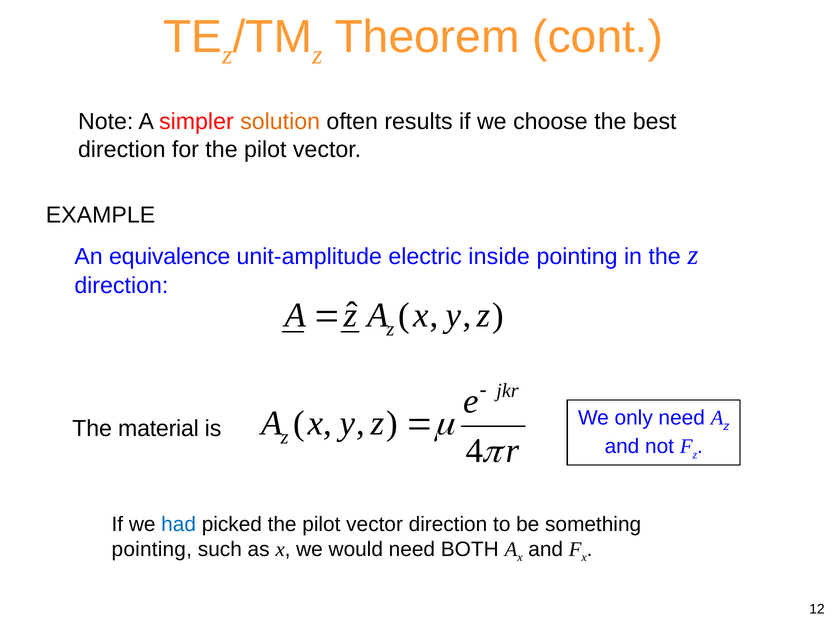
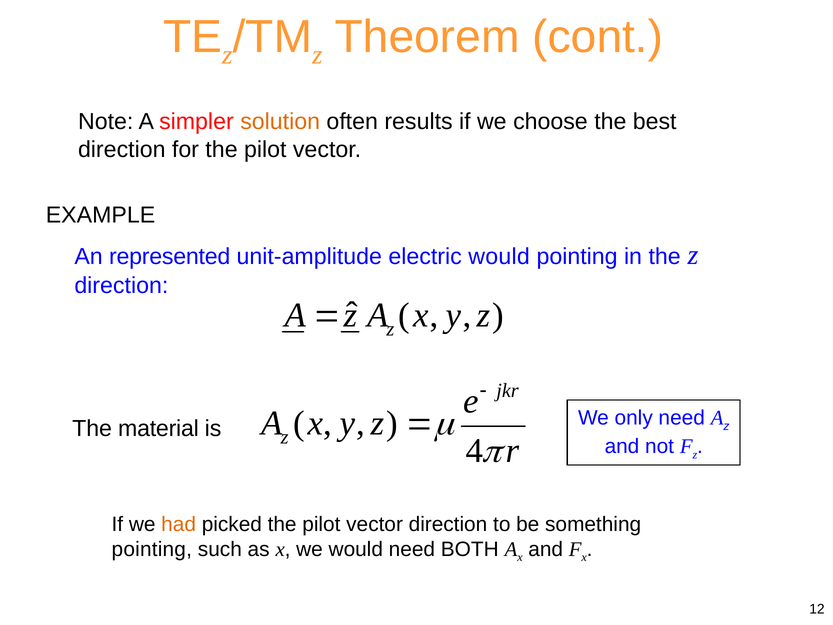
equivalence: equivalence -> represented
electric inside: inside -> would
had colour: blue -> orange
